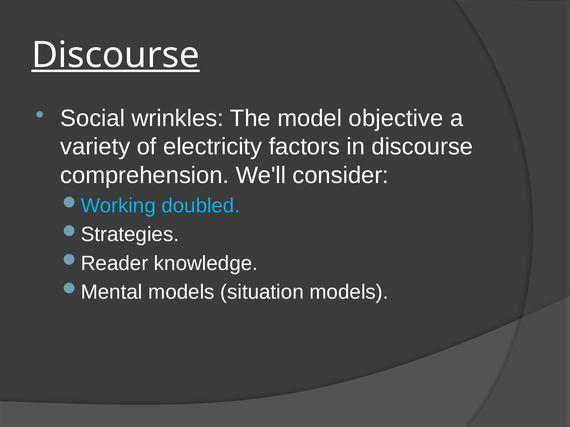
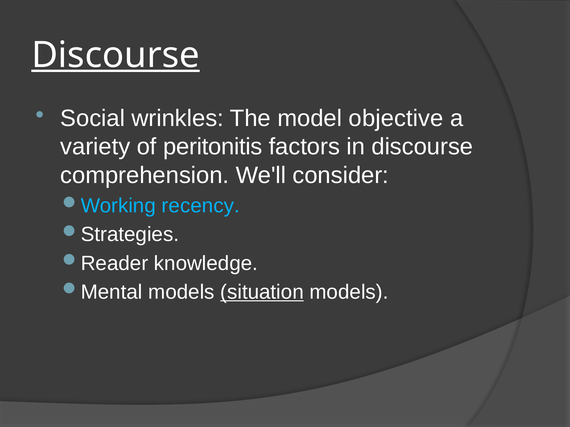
electricity: electricity -> peritonitis
doubled: doubled -> recency
situation underline: none -> present
